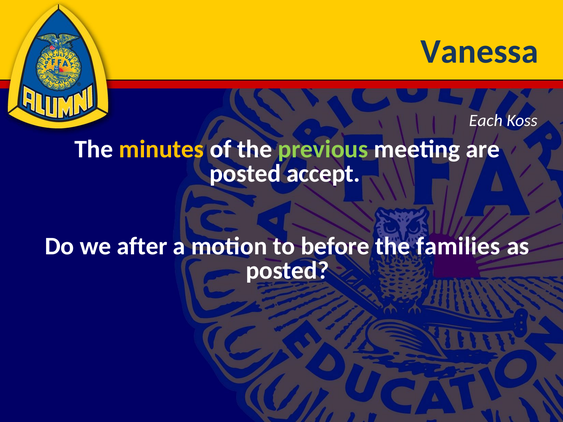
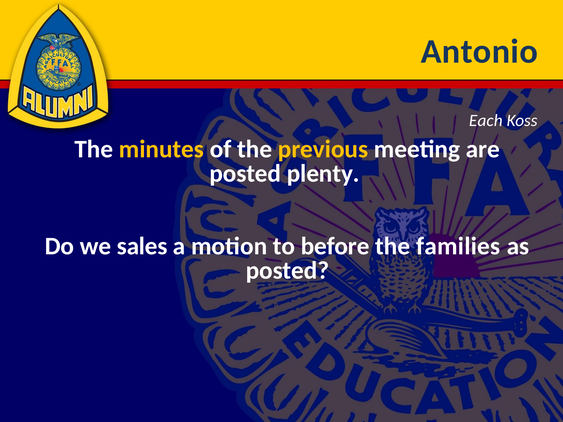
Vanessa: Vanessa -> Antonio
previous colour: light green -> yellow
accept: accept -> plenty
after: after -> sales
